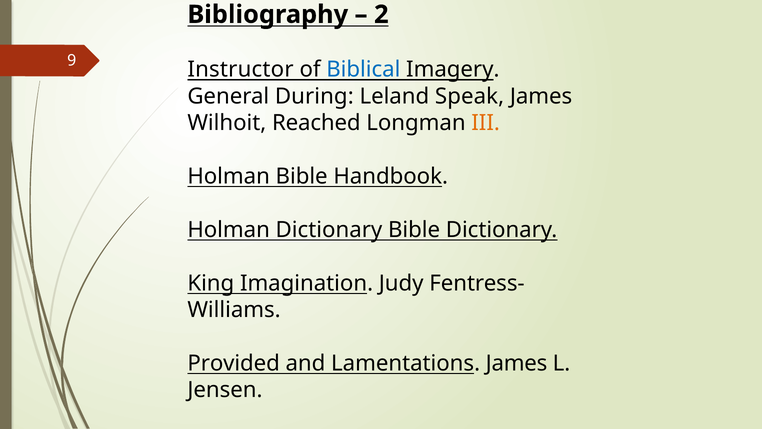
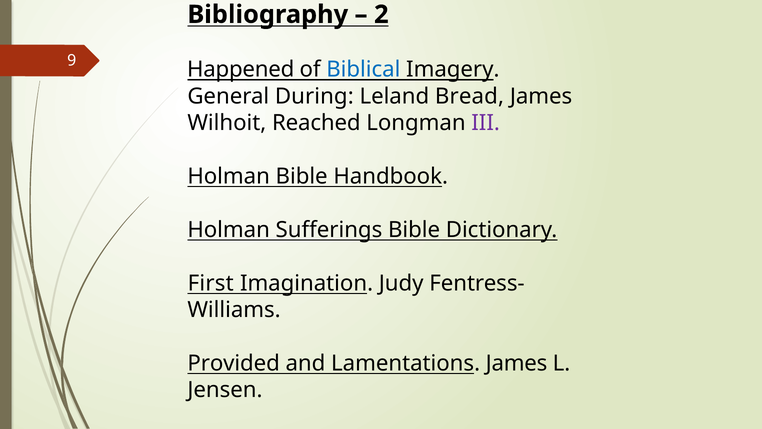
Instructor: Instructor -> Happened
Speak: Speak -> Bread
III colour: orange -> purple
Holman Dictionary: Dictionary -> Sufferings
King: King -> First
